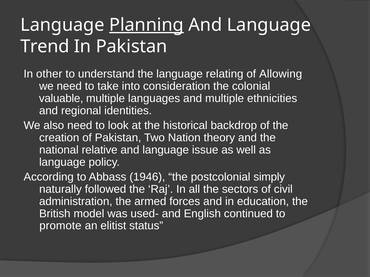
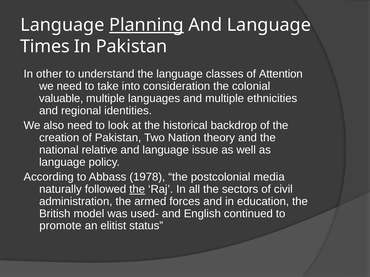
Trend: Trend -> Times
relating: relating -> classes
Allowing: Allowing -> Attention
1946: 1946 -> 1978
simply: simply -> media
the at (137, 190) underline: none -> present
